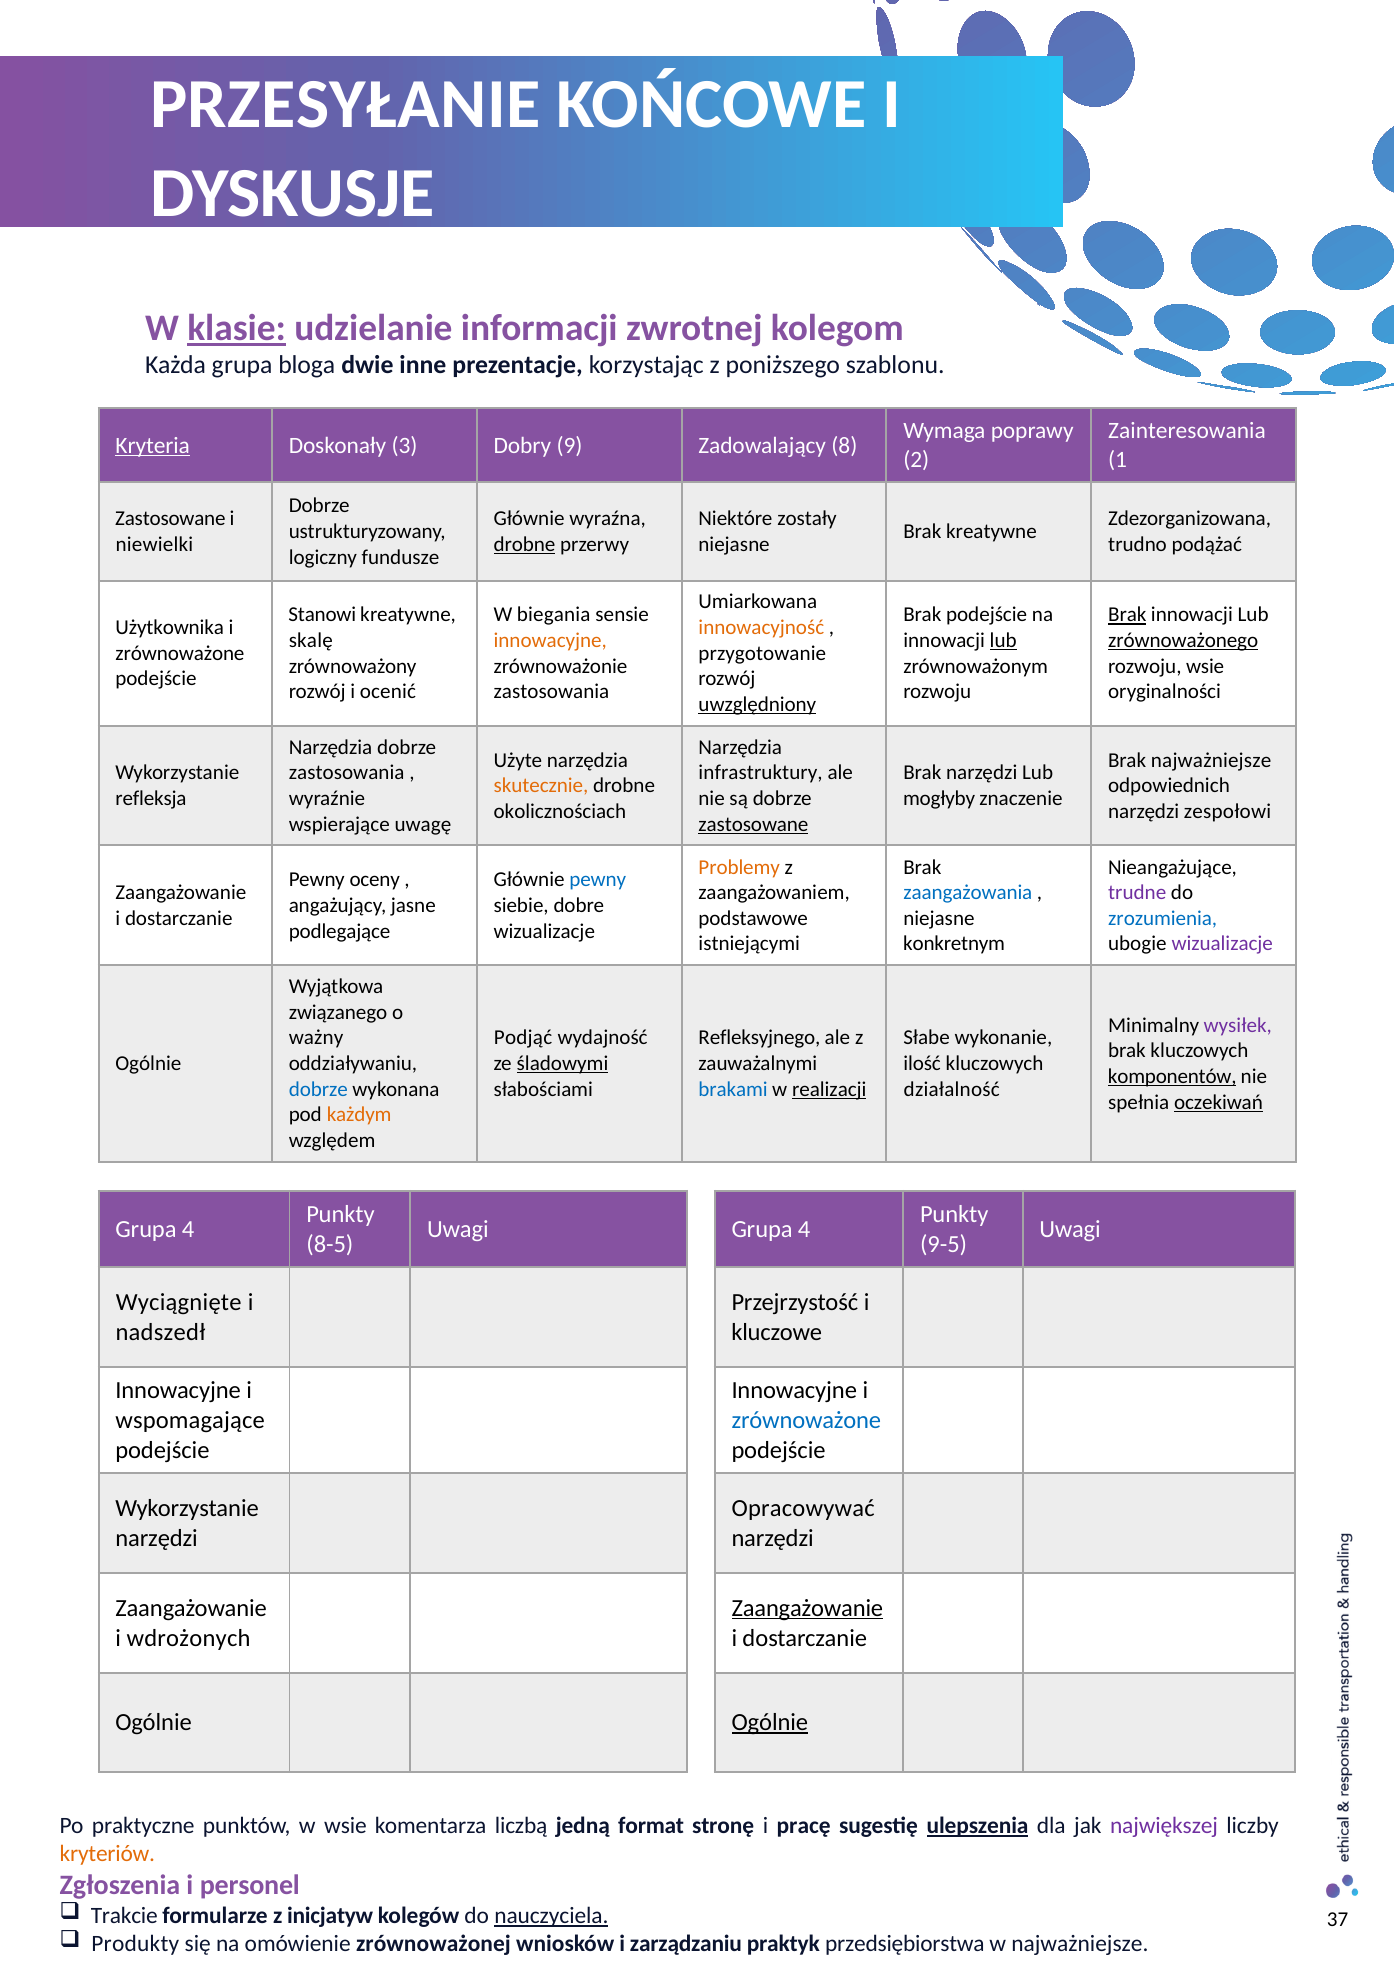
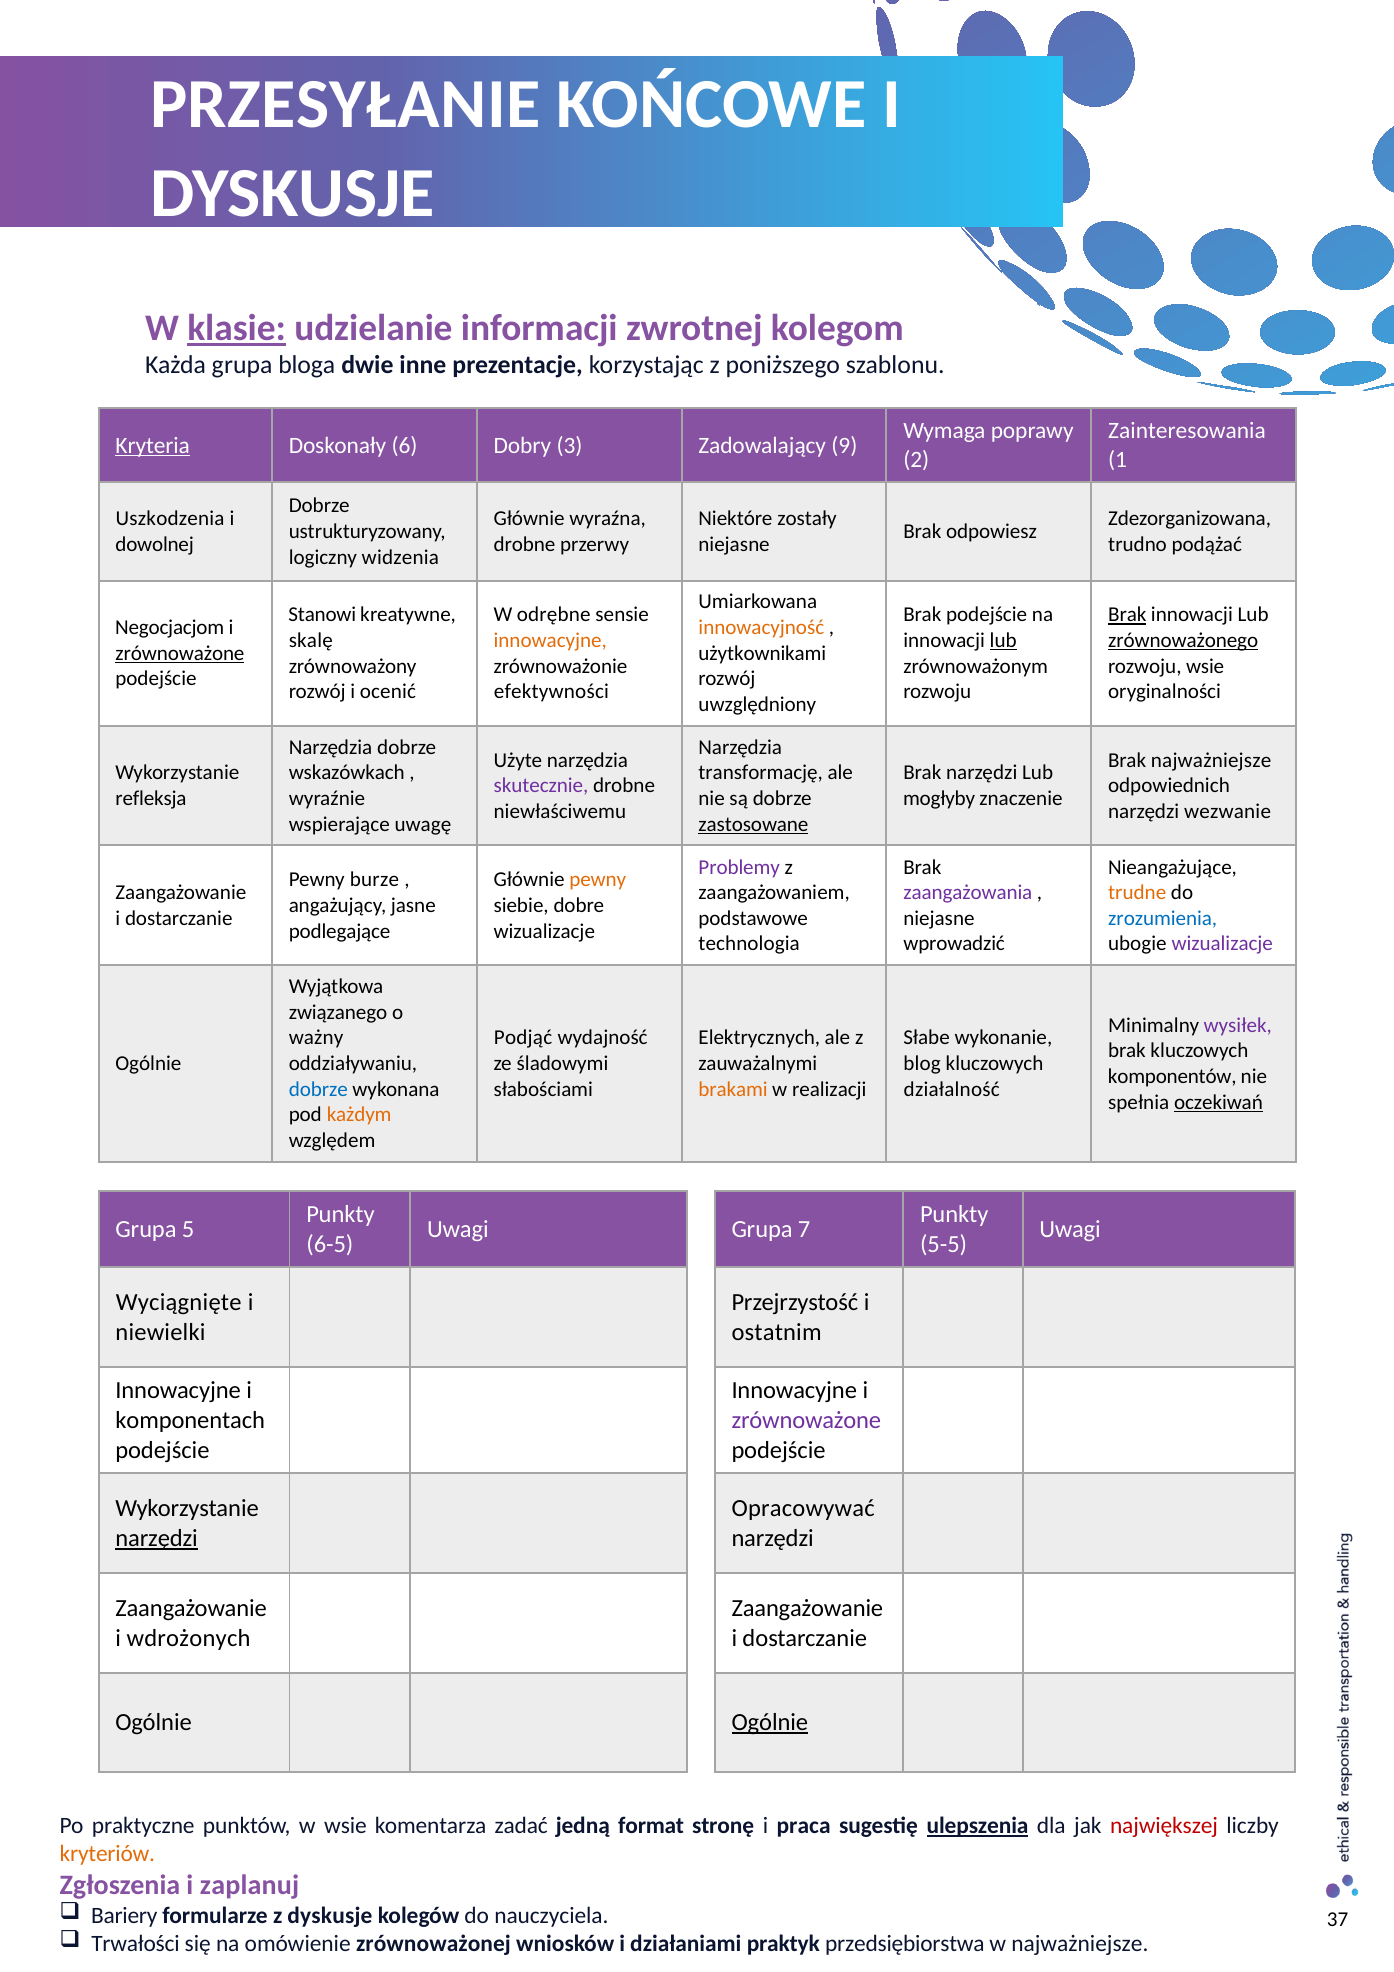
3: 3 -> 6
9: 9 -> 3
8: 8 -> 9
Zastosowane at (170, 519): Zastosowane -> Uszkodzenia
Brak kreatywne: kreatywne -> odpowiesz
niewielki: niewielki -> dowolnej
drobne at (525, 544) underline: present -> none
fundusze: fundusze -> widzenia
biegania: biegania -> odrębne
Użytkownika: Użytkownika -> Negocjacjom
zrównoważone at (180, 653) underline: none -> present
przygotowanie: przygotowanie -> użytkownikami
zastosowania at (551, 692): zastosowania -> efektywności
uwzględniony underline: present -> none
zastosowania at (347, 773): zastosowania -> wskazówkach
infrastruktury: infrastruktury -> transformację
skutecznie colour: orange -> purple
okolicznościach: okolicznościach -> niewłaściwemu
zespołowi: zespołowi -> wezwanie
Problemy colour: orange -> purple
oceny: oceny -> burze
pewny at (598, 880) colour: blue -> orange
zaangażowania colour: blue -> purple
trudne colour: purple -> orange
istniejącymi: istniejącymi -> technologia
konkretnym: konkretnym -> wprowadzić
Refleksyjnego: Refleksyjnego -> Elektrycznych
śladowymi underline: present -> none
ilość: ilość -> blog
komponentów underline: present -> none
brakami colour: blue -> orange
realizacji underline: present -> none
4 at (188, 1229): 4 -> 5
4 at (804, 1229): 4 -> 7
8-5: 8-5 -> 6-5
9-5: 9-5 -> 5-5
nadszedł: nadszedł -> niewielki
kluczowe: kluczowe -> ostatnim
wspomagające: wspomagające -> komponentach
zrównoważone at (806, 1420) colour: blue -> purple
narzędzi at (157, 1538) underline: none -> present
Zaangażowanie at (807, 1608) underline: present -> none
liczbą: liczbą -> zadać
pracę: pracę -> praca
największej colour: purple -> red
personel: personel -> zaplanuj
Trakcie: Trakcie -> Bariery
z inicjatyw: inicjatyw -> dyskusje
nauczyciela underline: present -> none
Produkty: Produkty -> Trwałości
zarządzaniu: zarządzaniu -> działaniami
